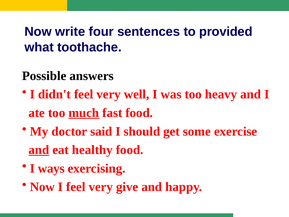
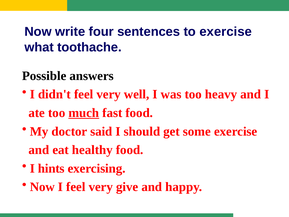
to provided: provided -> exercise
and at (39, 150) underline: present -> none
ways: ways -> hints
